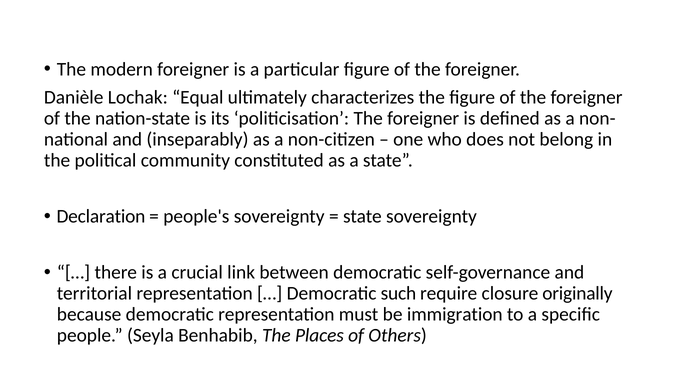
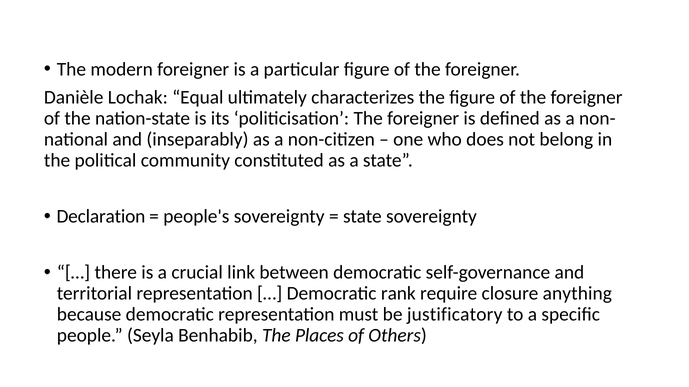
such: such -> rank
originally: originally -> anything
immigration: immigration -> justificatory
